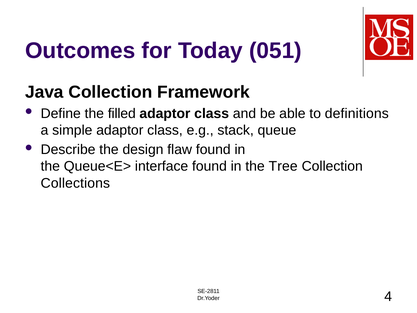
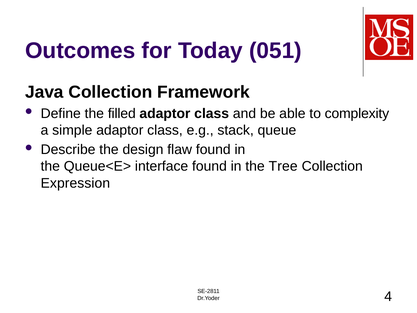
definitions: definitions -> complexity
Collections: Collections -> Expression
